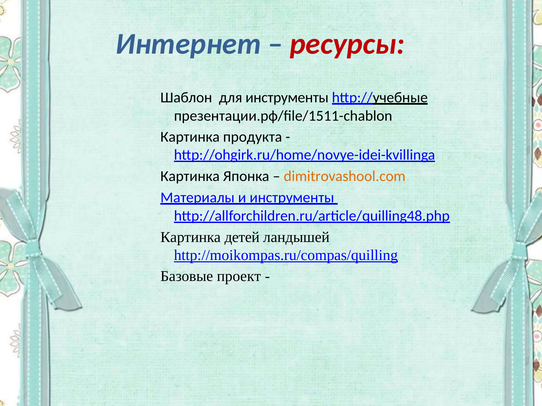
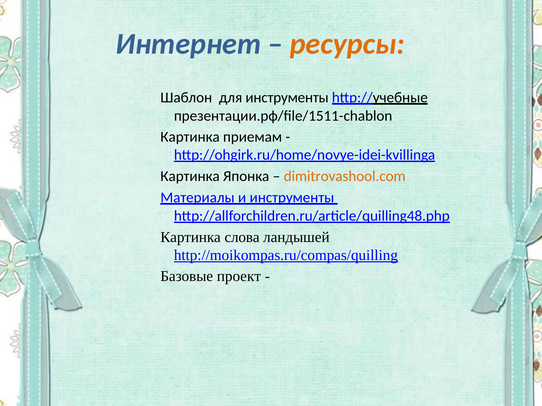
ресурсы colour: red -> orange
продукта: продукта -> приемам
детей: детей -> слова
